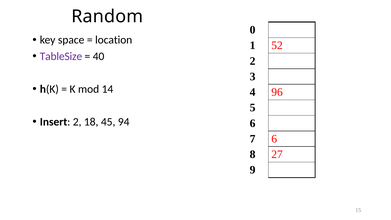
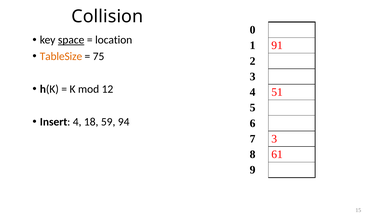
Random: Random -> Collision
space underline: none -> present
52: 52 -> 91
TableSize colour: purple -> orange
40: 40 -> 75
14: 14 -> 12
96: 96 -> 51
Insert 2: 2 -> 4
45: 45 -> 59
7 6: 6 -> 3
27: 27 -> 61
